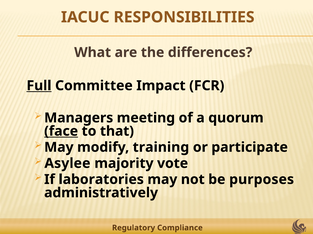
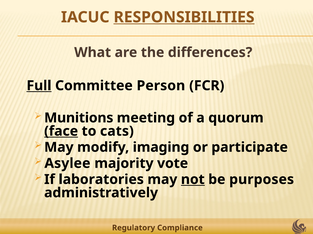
RESPONSIBILITIES underline: none -> present
Impact: Impact -> Person
Managers: Managers -> Munitions
that: that -> cats
training: training -> imaging
not underline: none -> present
